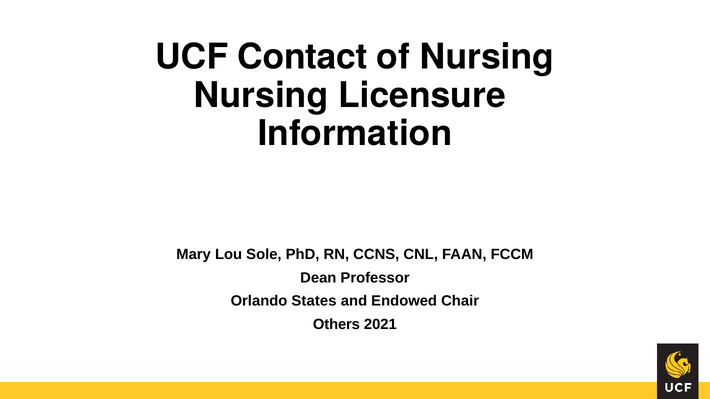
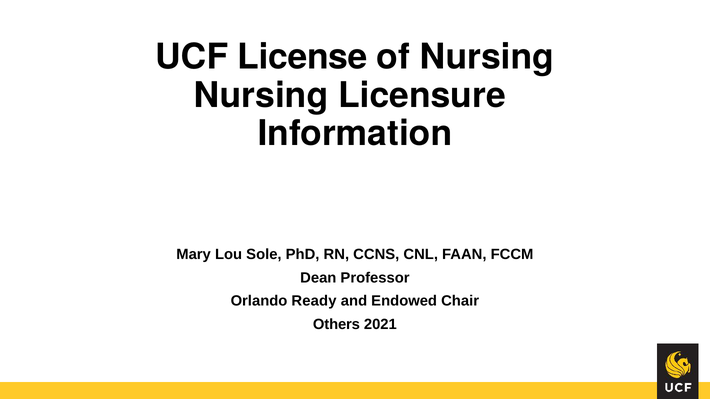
Contact: Contact -> License
States: States -> Ready
